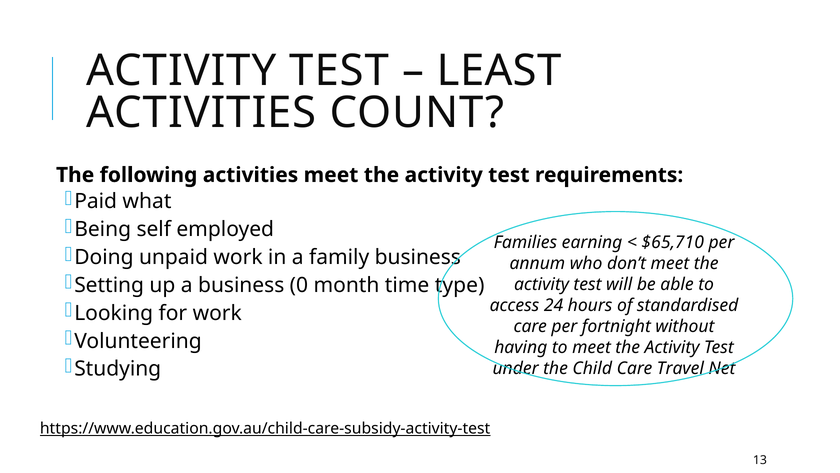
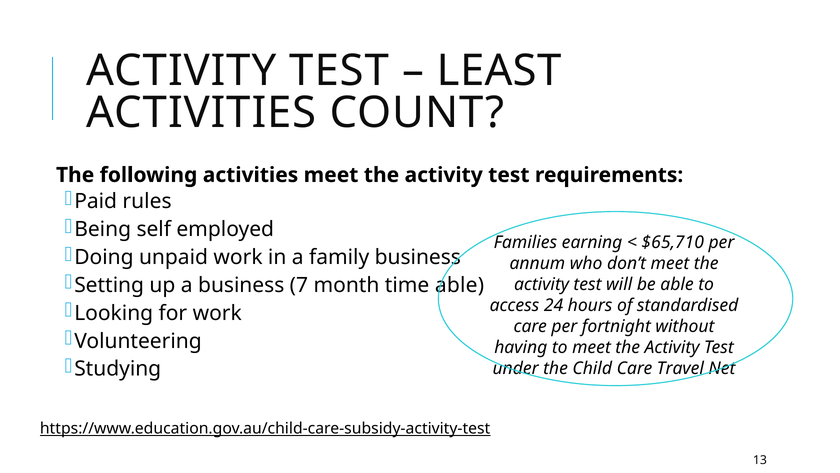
what: what -> rules
0: 0 -> 7
time type: type -> able
